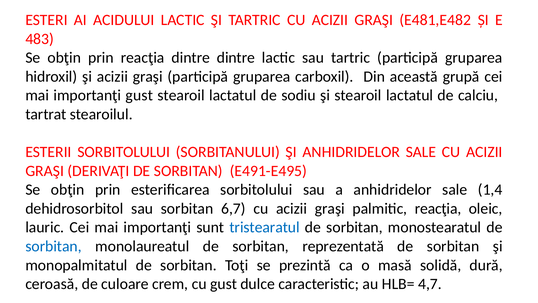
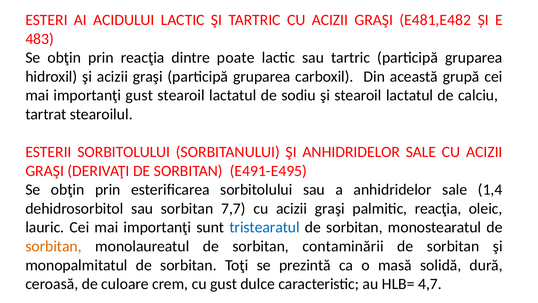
dintre dintre: dintre -> poate
6,7: 6,7 -> 7,7
sorbitan at (54, 246) colour: blue -> orange
reprezentată: reprezentată -> contaminării
